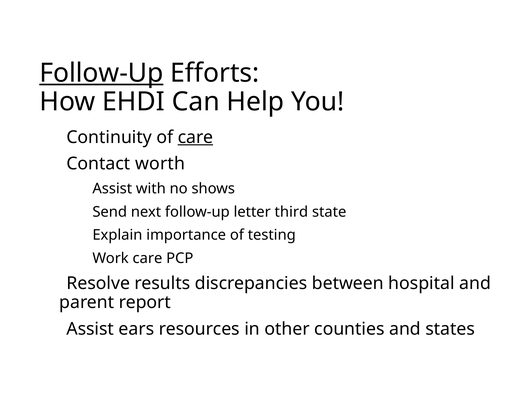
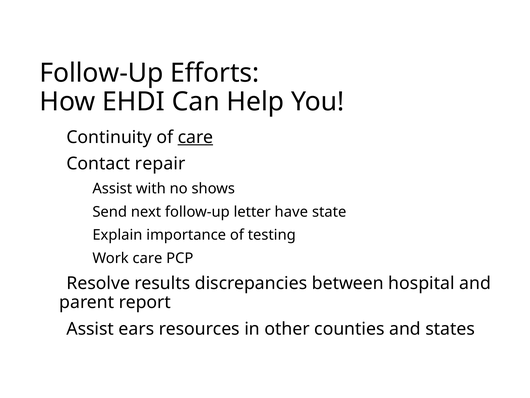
Follow-Up at (101, 73) underline: present -> none
worth: worth -> repair
third: third -> have
